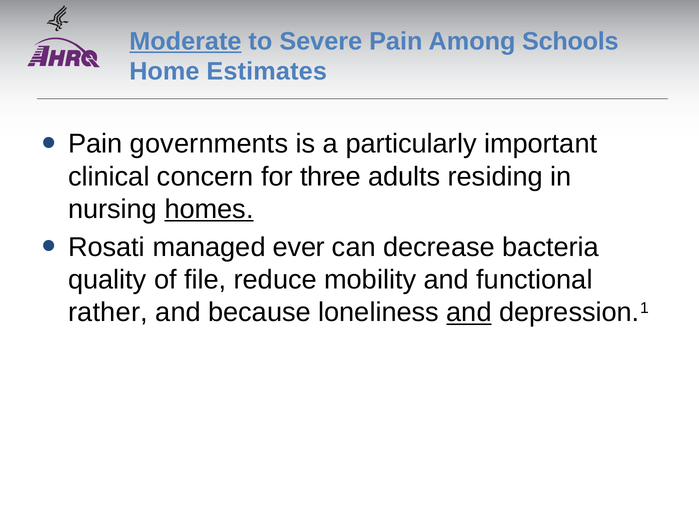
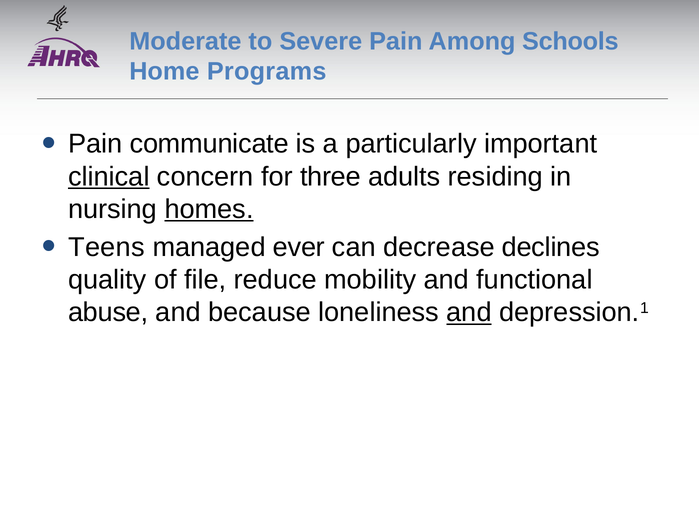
Moderate underline: present -> none
Estimates: Estimates -> Programs
governments: governments -> communicate
clinical underline: none -> present
Rosati: Rosati -> Teens
bacteria: bacteria -> declines
rather: rather -> abuse
